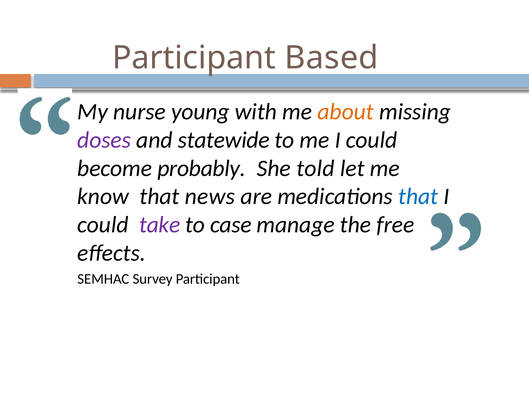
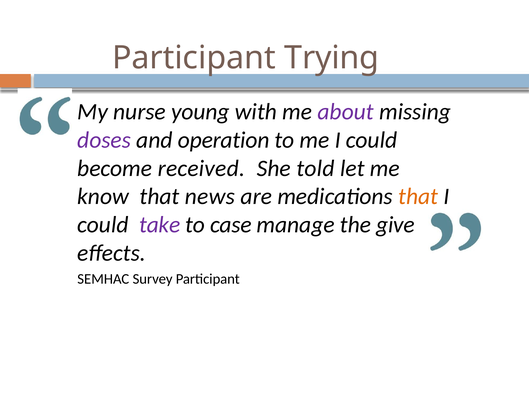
Based: Based -> Trying
about colour: orange -> purple
statewide: statewide -> operation
probably: probably -> received
that at (418, 196) colour: blue -> orange
free: free -> give
